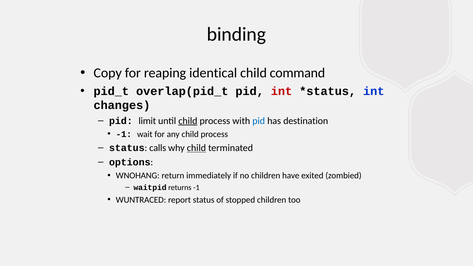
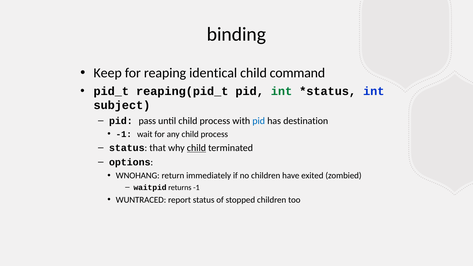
Copy: Copy -> Keep
overlap(pid_t: overlap(pid_t -> reaping(pid_t
int at (282, 91) colour: red -> green
changes: changes -> subject
limit: limit -> pass
child at (188, 121) underline: present -> none
calls: calls -> that
